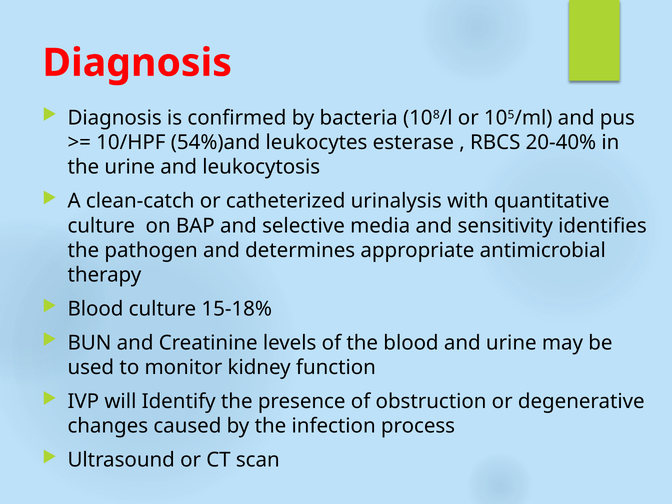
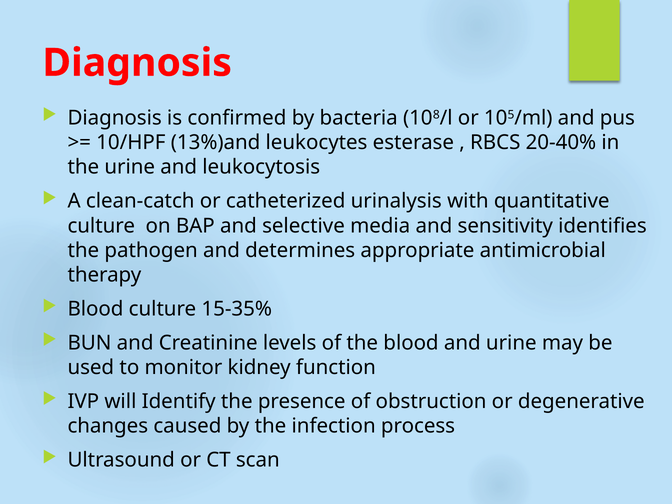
54%)and: 54%)and -> 13%)and
15-18%: 15-18% -> 15-35%
